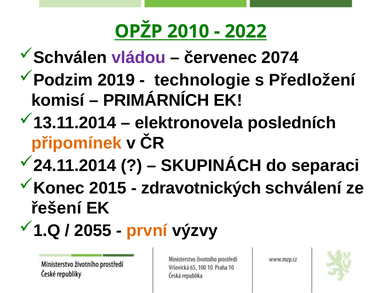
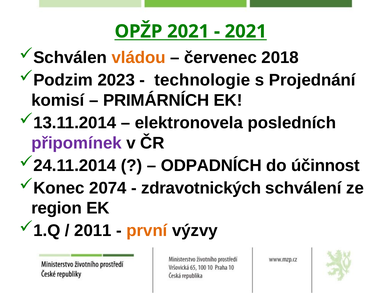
OPŽP 2010: 2010 -> 2021
2022 at (246, 31): 2022 -> 2021
vládou colour: purple -> orange
2074: 2074 -> 2018
2019: 2019 -> 2023
Předložení: Předložení -> Projednání
připomínek colour: orange -> purple
SKUPINÁCH: SKUPINÁCH -> ODPADNÍCH
separaci: separaci -> účinnost
2015: 2015 -> 2074
řešení: řešení -> region
2055: 2055 -> 2011
